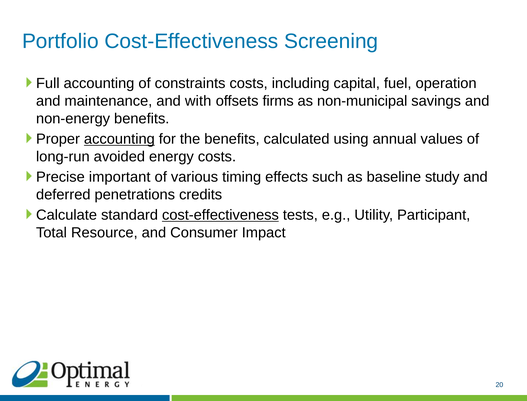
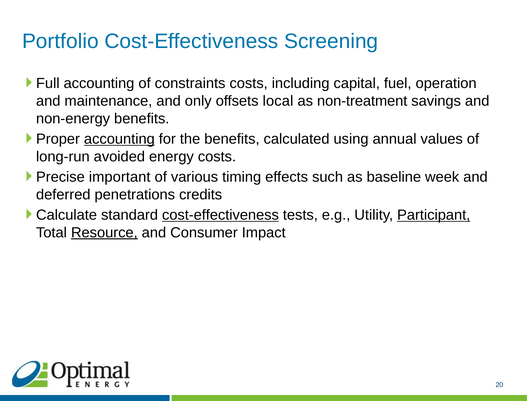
with: with -> only
firms: firms -> local
non-municipal: non-municipal -> non-treatment
study: study -> week
Participant underline: none -> present
Resource underline: none -> present
